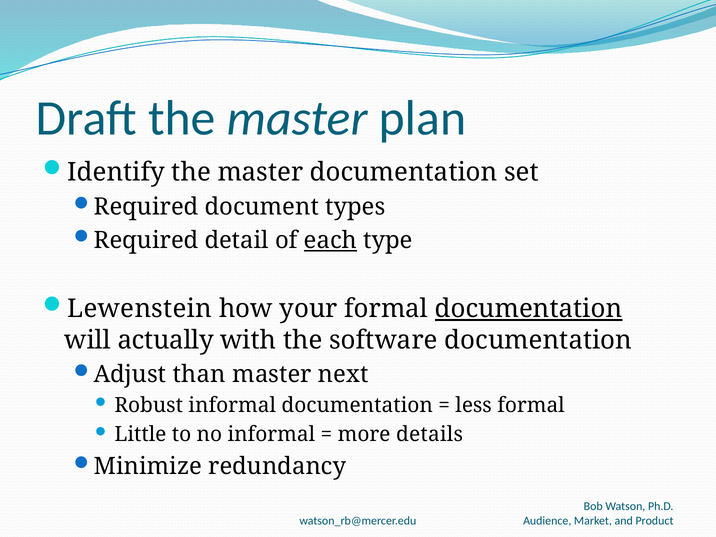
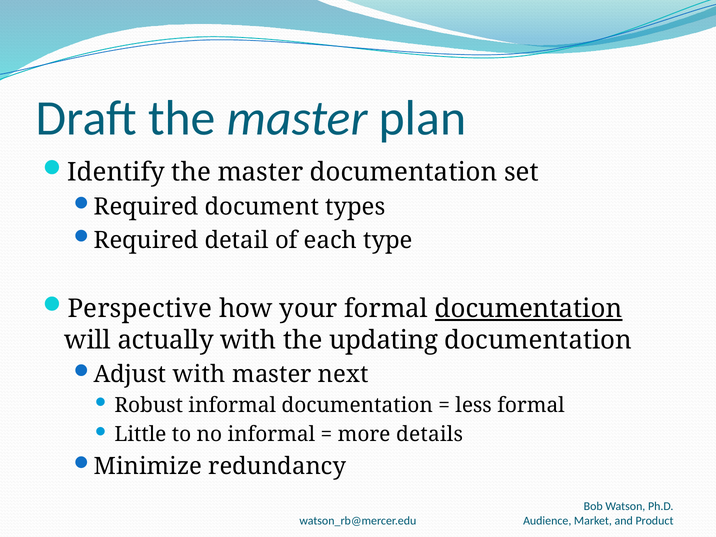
each underline: present -> none
Lewenstein: Lewenstein -> Perspective
software: software -> updating
Adjust than: than -> with
